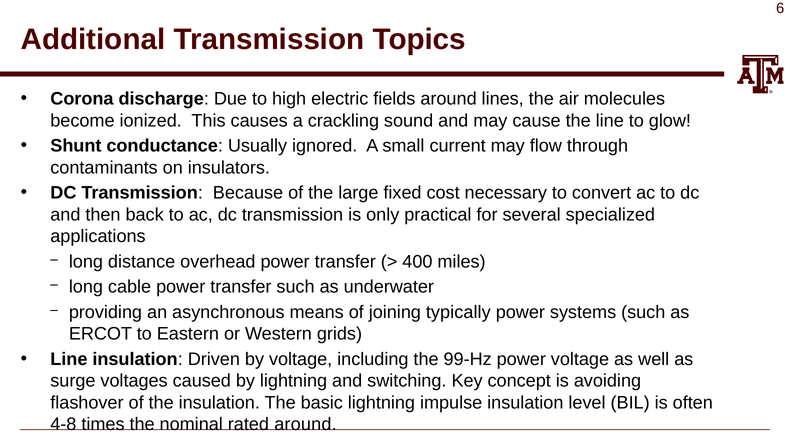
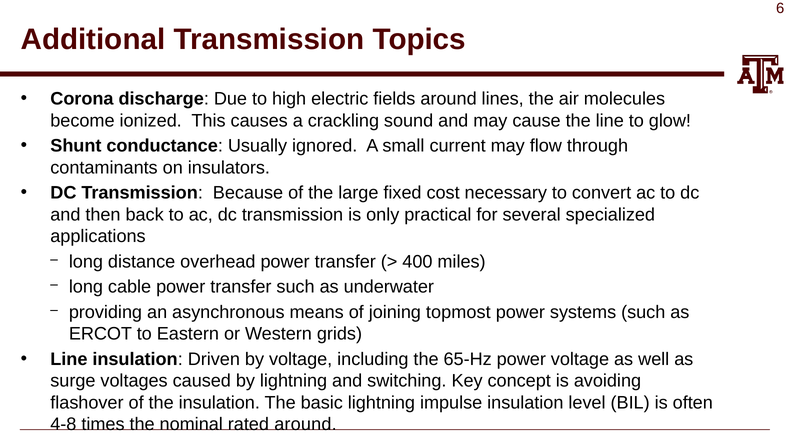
typically: typically -> topmost
99-Hz: 99-Hz -> 65-Hz
